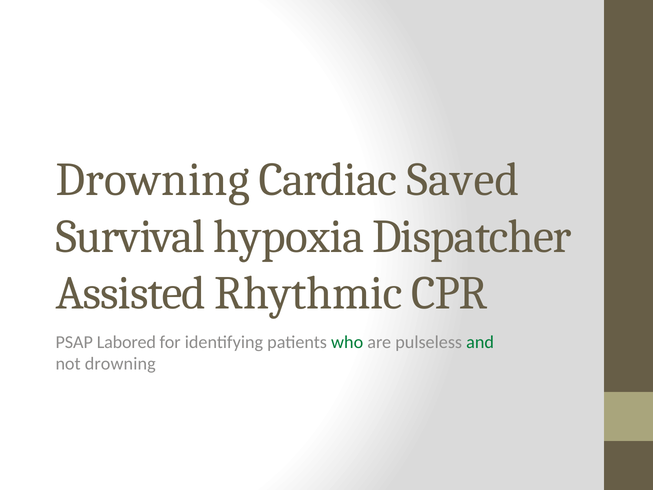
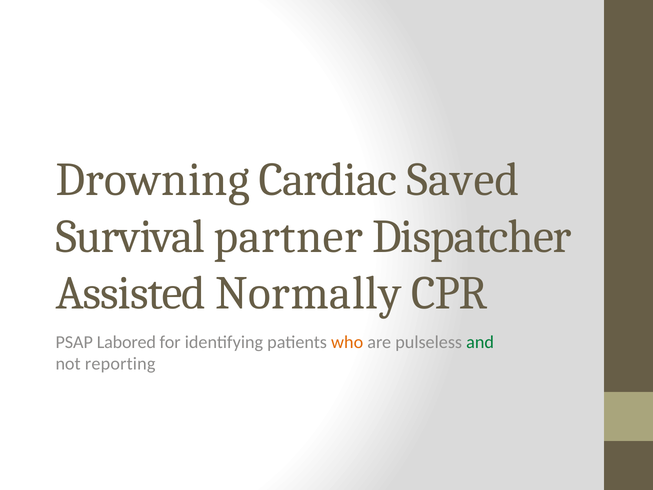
hypoxia: hypoxia -> partner
Rhythmic: Rhythmic -> Normally
who colour: green -> orange
not drowning: drowning -> reporting
